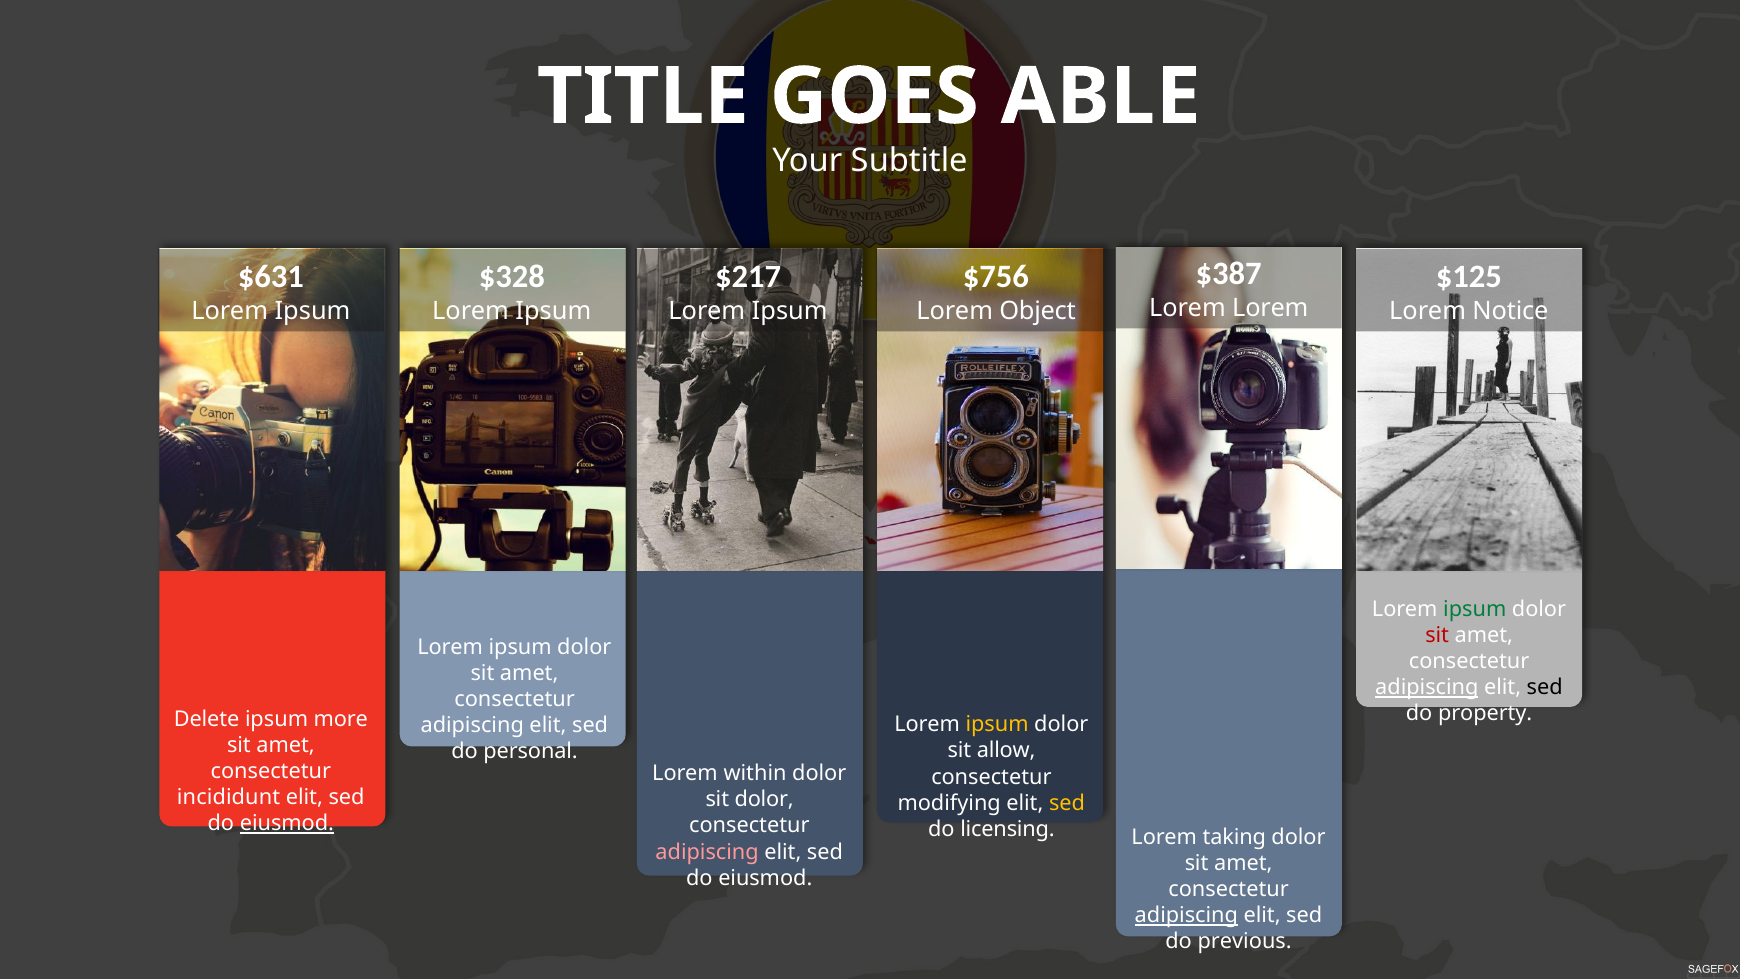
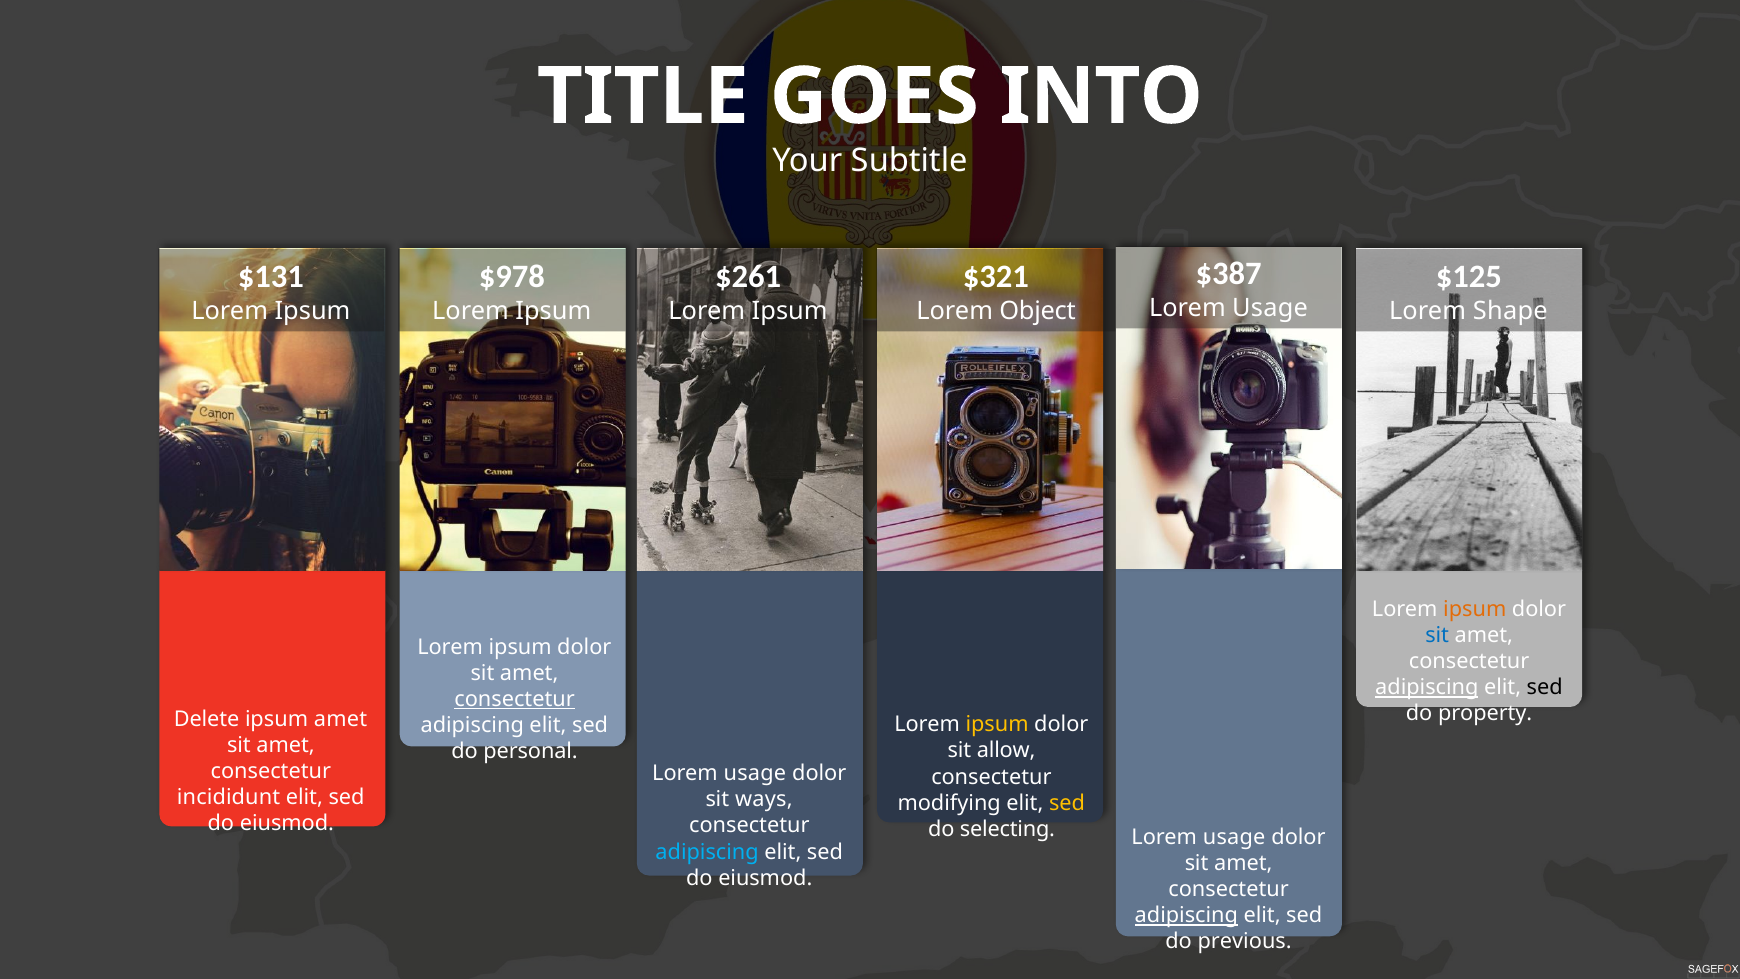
ABLE: ABLE -> INTO
$631: $631 -> $131
$328: $328 -> $978
$217: $217 -> $261
$756: $756 -> $321
Lorem at (1270, 308): Lorem -> Usage
Notice: Notice -> Shape
ipsum at (1475, 609) colour: green -> orange
sit at (1437, 635) colour: red -> blue
consectetur at (515, 699) underline: none -> present
ipsum more: more -> amet
within at (755, 773): within -> usage
sit dolor: dolor -> ways
eiusmod at (287, 824) underline: present -> none
licensing: licensing -> selecting
taking at (1234, 837): taking -> usage
adipiscing at (707, 852) colour: pink -> light blue
